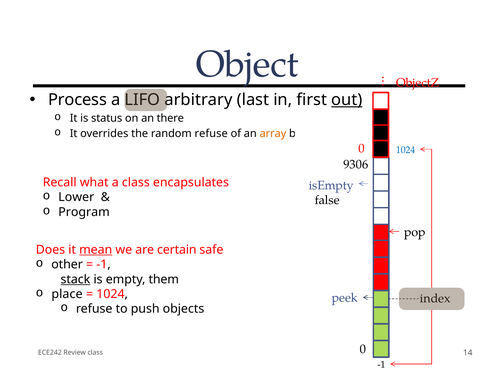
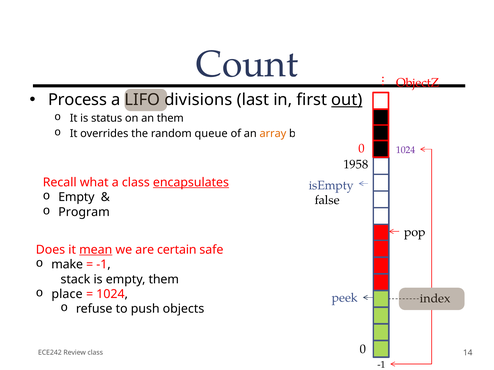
Object: Object -> Count
arbitrary: arbitrary -> divisions
an there: there -> them
random refuse: refuse -> queue
1024 at (406, 150) colour: blue -> purple
9306: 9306 -> 1958
encapsulates underline: none -> present
Lower at (76, 197): Lower -> Empty
other: other -> make
stack underline: present -> none
